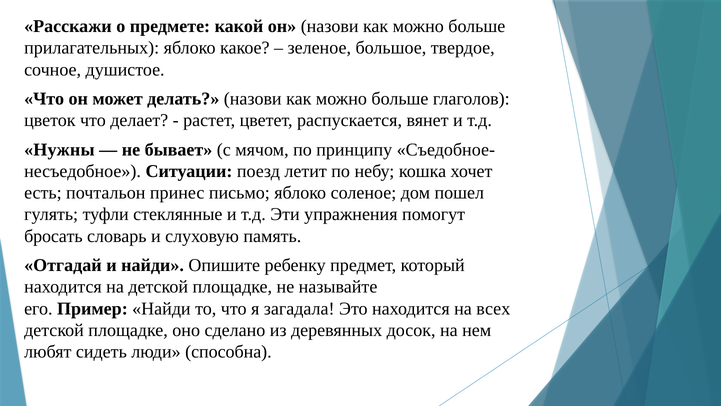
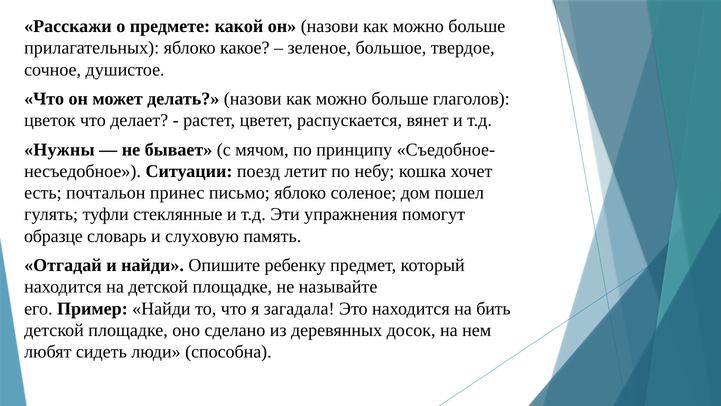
бросать: бросать -> образце
всех: всех -> бить
